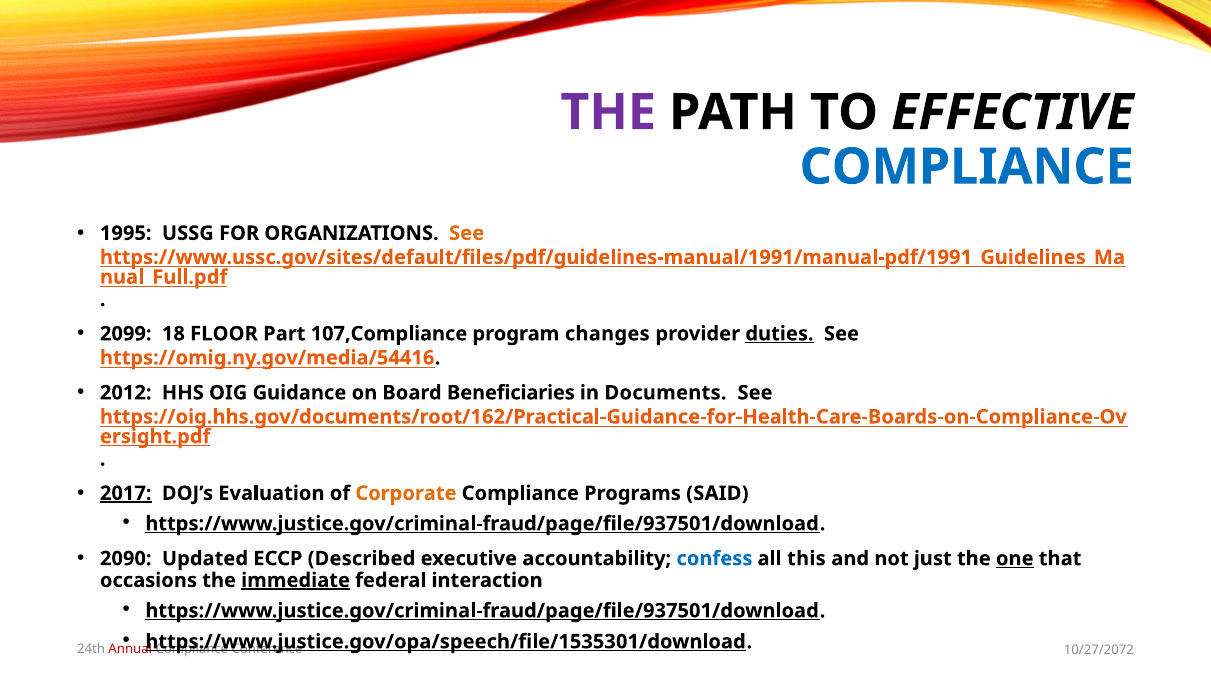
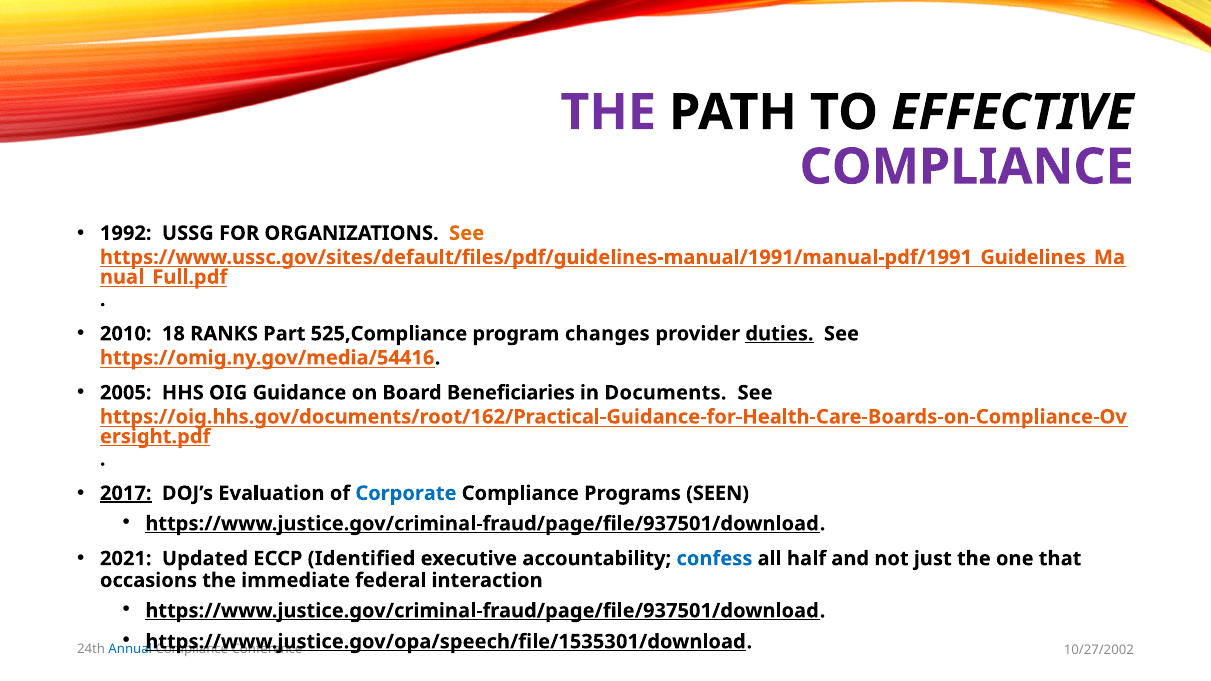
COMPLIANCE at (967, 167) colour: blue -> purple
1995: 1995 -> 1992
2099: 2099 -> 2010
FLOOR: FLOOR -> RANKS
107,Compliance: 107,Compliance -> 525,Compliance
2012: 2012 -> 2005
Corporate colour: orange -> blue
SAID: SAID -> SEEN
2090: 2090 -> 2021
Described: Described -> Identified
this: this -> half
one underline: present -> none
immediate underline: present -> none
10/27/2072: 10/27/2072 -> 10/27/2002
Annual colour: red -> blue
